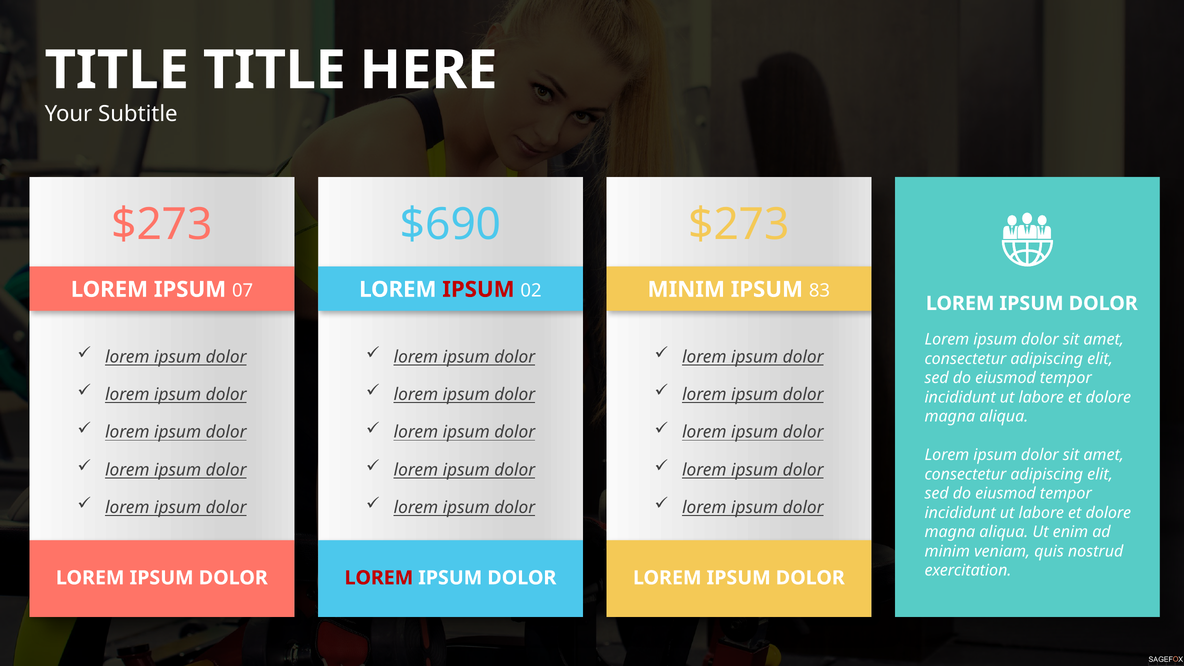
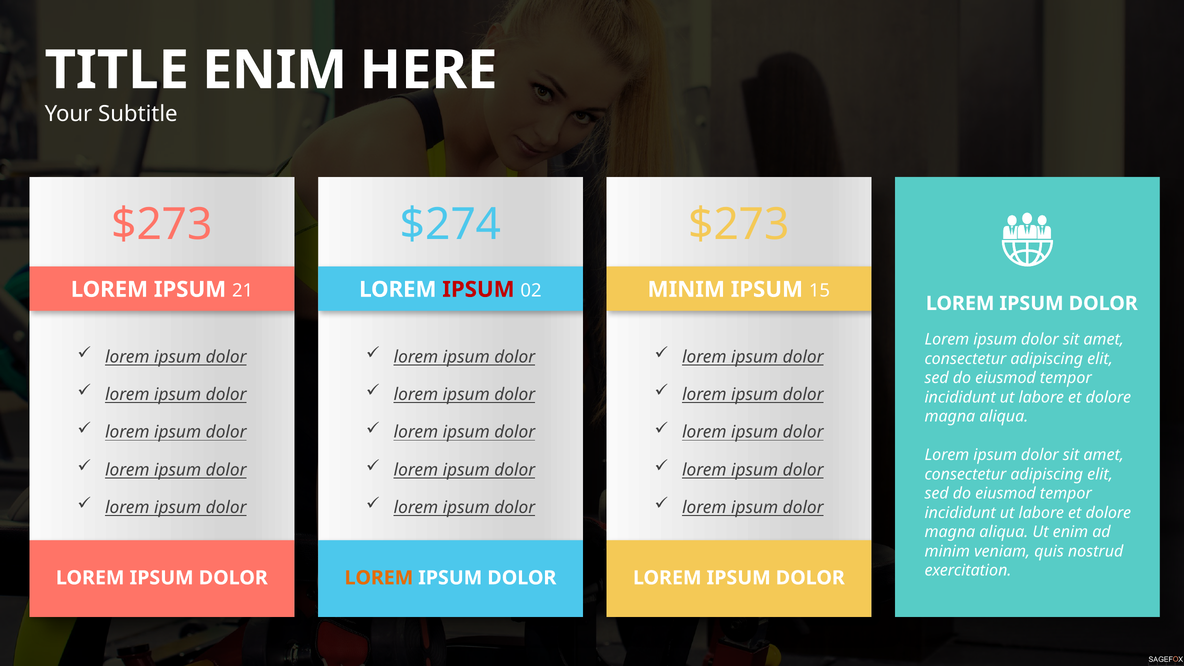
TITLE at (274, 70): TITLE -> ENIM
$690: $690 -> $274
07: 07 -> 21
83: 83 -> 15
LOREM at (379, 578) colour: red -> orange
